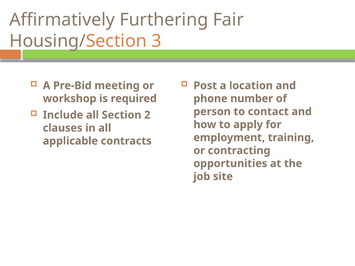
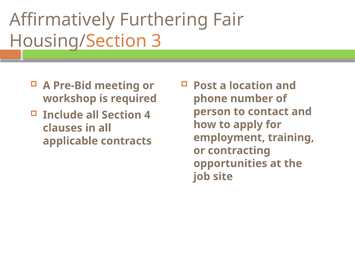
2: 2 -> 4
